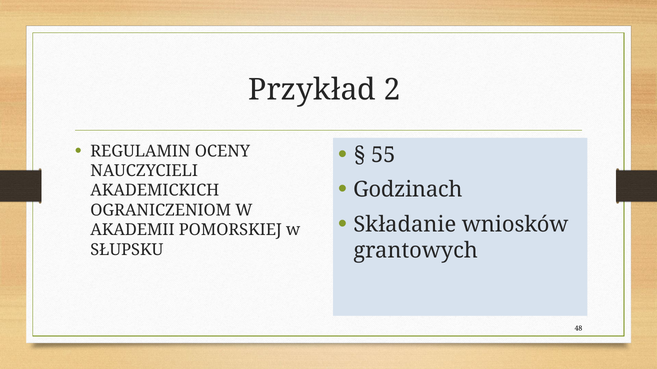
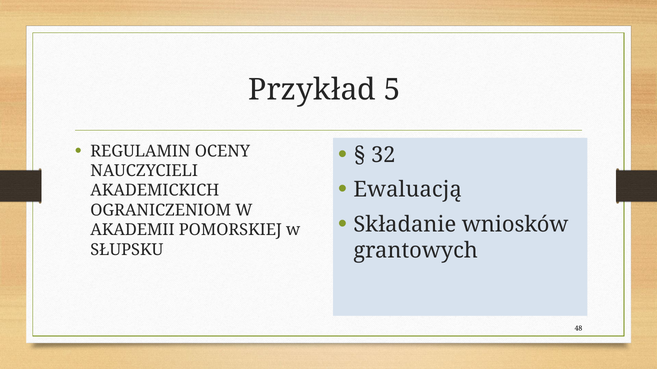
2: 2 -> 5
55: 55 -> 32
Godzinach: Godzinach -> Ewaluacją
